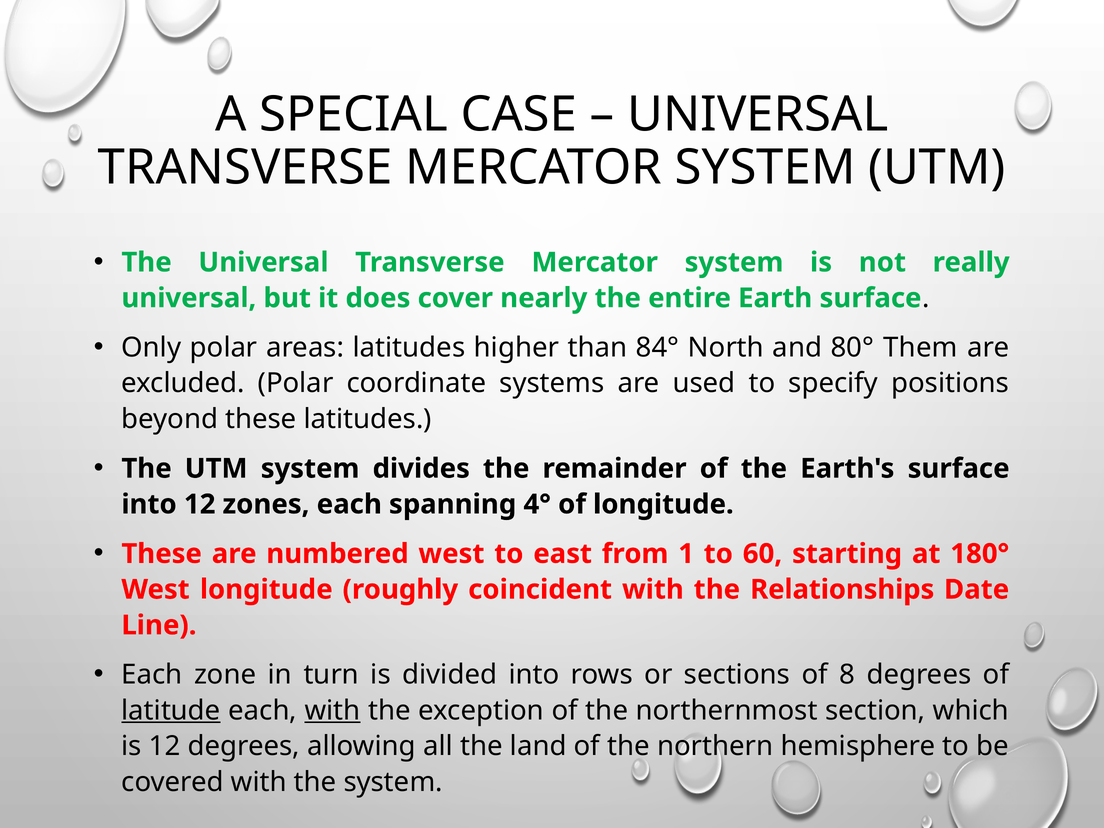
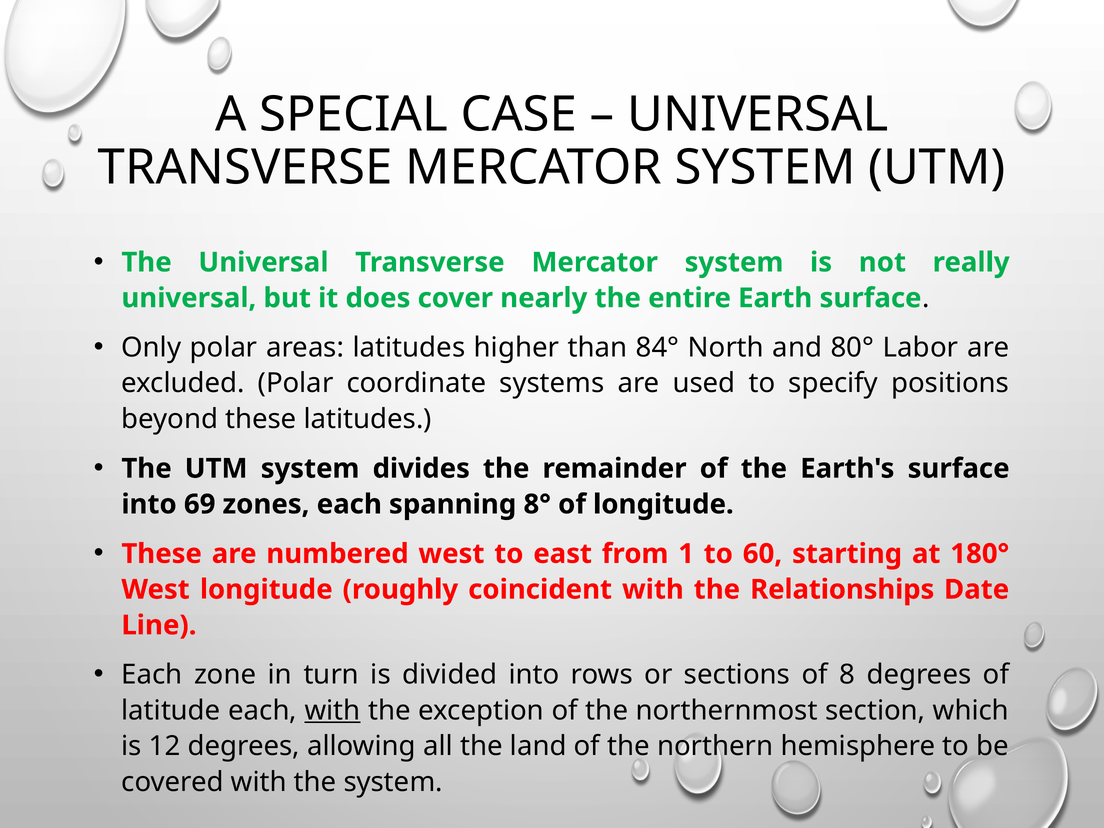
Them: Them -> Labor
into 12: 12 -> 69
4°: 4° -> 8°
latitude underline: present -> none
